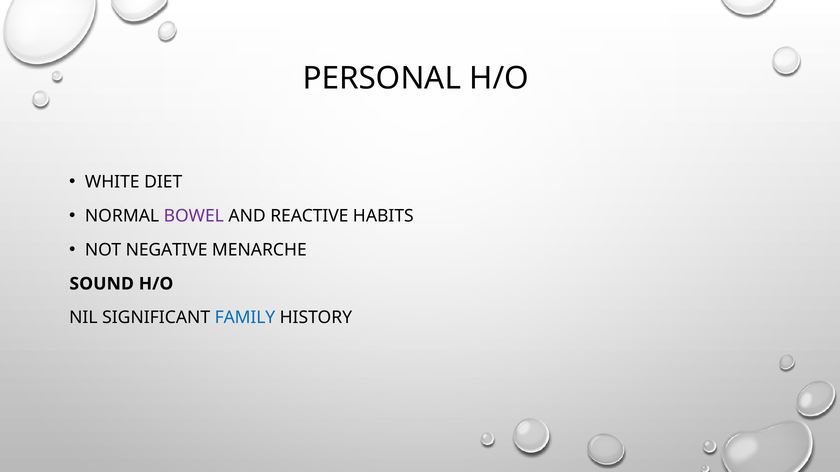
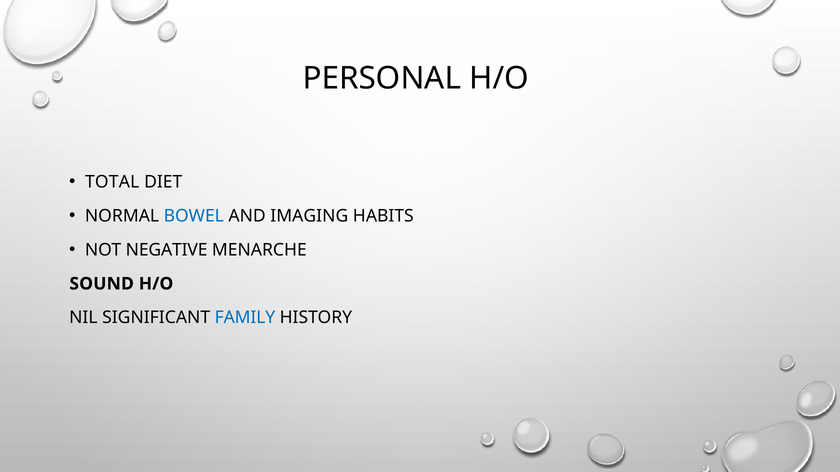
WHITE: WHITE -> TOTAL
BOWEL colour: purple -> blue
REACTIVE: REACTIVE -> IMAGING
